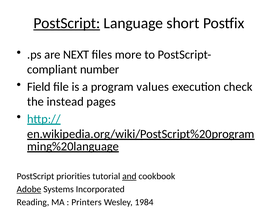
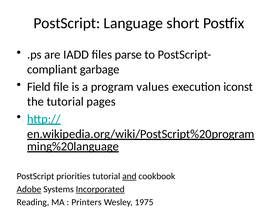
PostScript at (67, 23) underline: present -> none
NEXT: NEXT -> IADD
more: more -> parse
number: number -> garbage
check: check -> iconst
the instead: instead -> tutorial
Incorporated underline: none -> present
1984: 1984 -> 1975
